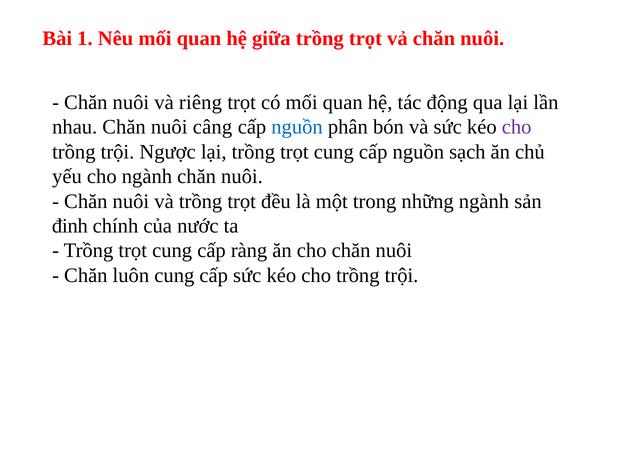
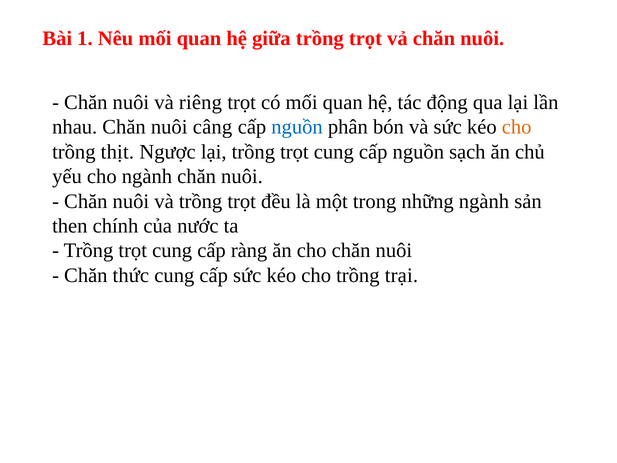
cho at (517, 127) colour: purple -> orange
trội at (118, 152): trội -> thịt
đinh: đinh -> then
luôn: luôn -> thức
trội at (402, 275): trội -> trại
